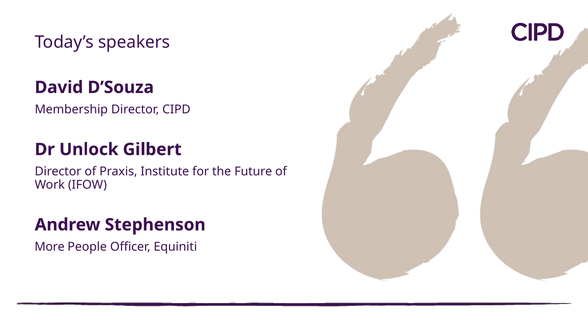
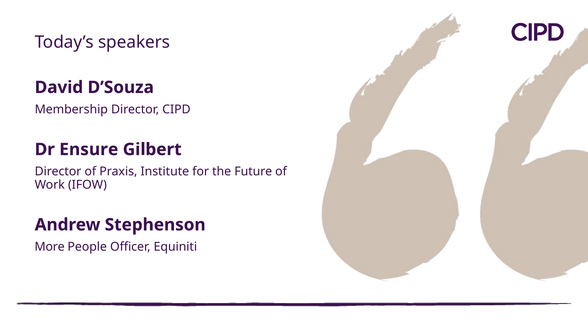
Unlock: Unlock -> Ensure
